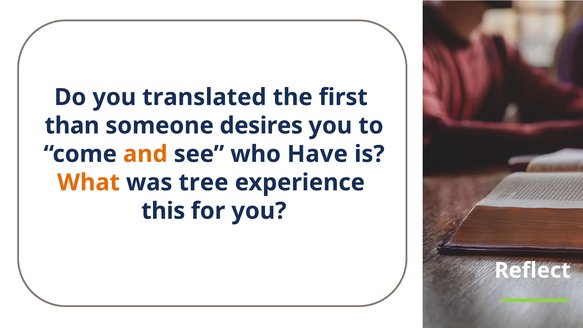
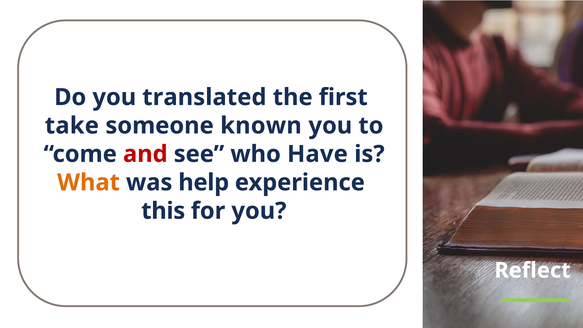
than: than -> take
desires: desires -> known
and colour: orange -> red
tree: tree -> help
